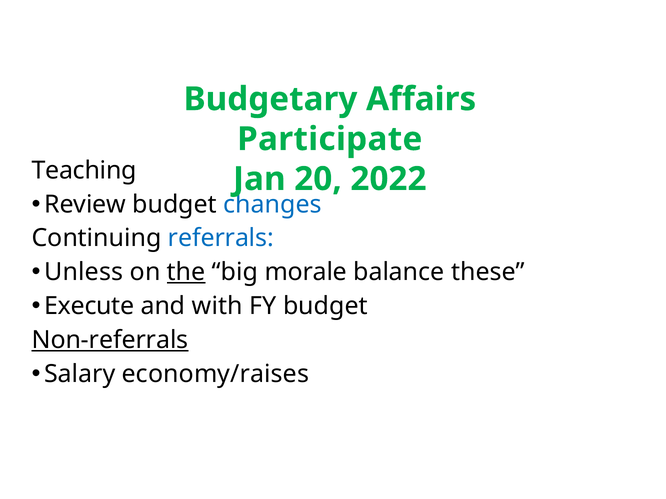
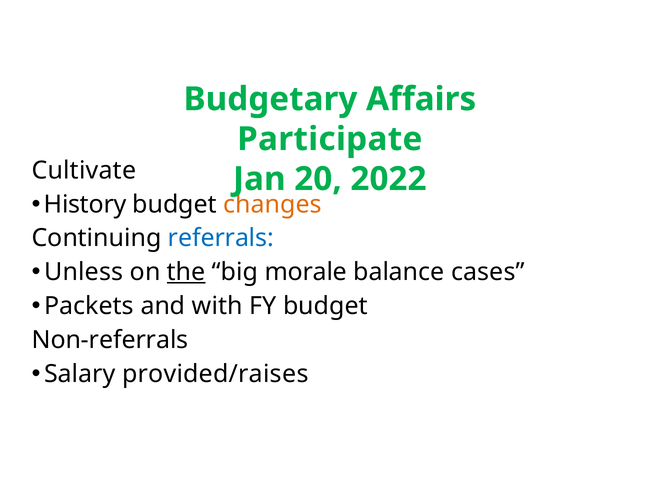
Teaching: Teaching -> Cultivate
Review: Review -> History
changes colour: blue -> orange
these: these -> cases
Execute: Execute -> Packets
Non-referrals underline: present -> none
economy/raises: economy/raises -> provided/raises
